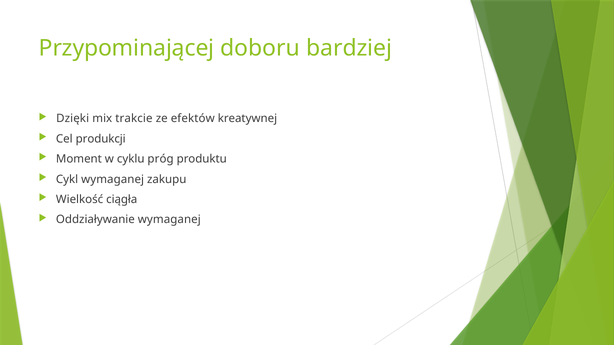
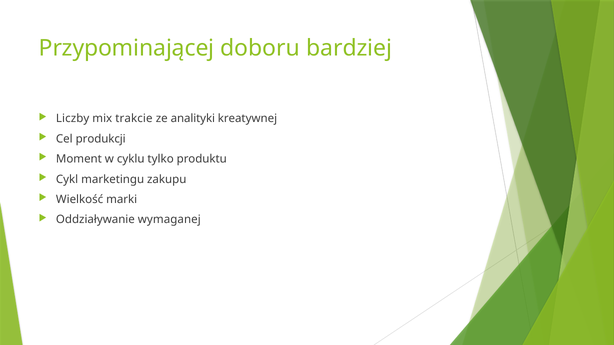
Dzięki: Dzięki -> Liczby
efektów: efektów -> analityki
próg: próg -> tylko
Cykl wymaganej: wymaganej -> marketingu
ciągła: ciągła -> marki
